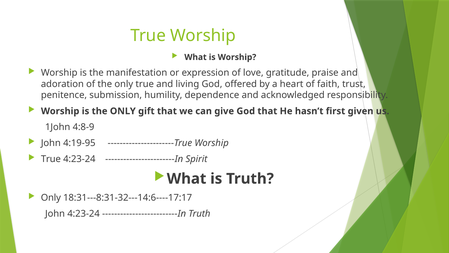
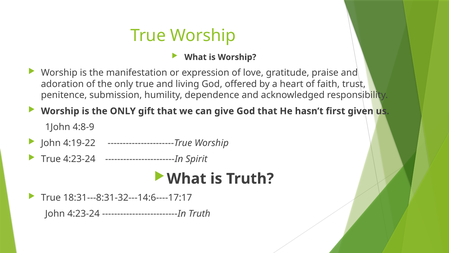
4:19-95: 4:19-95 -> 4:19-22
Only at (51, 197): Only -> True
